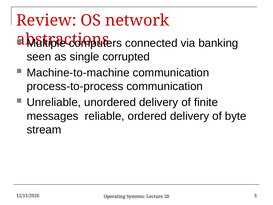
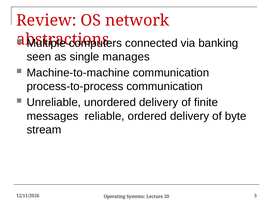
corrupted: corrupted -> manages
